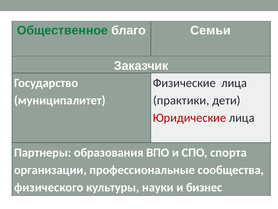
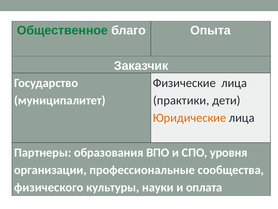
Семьи: Семьи -> Опыта
Юридические colour: red -> orange
спорта: спорта -> уровня
бизнес: бизнес -> оплата
